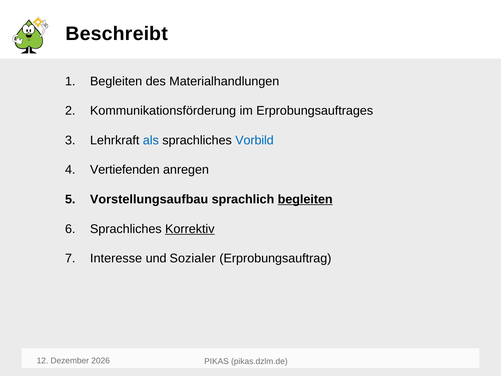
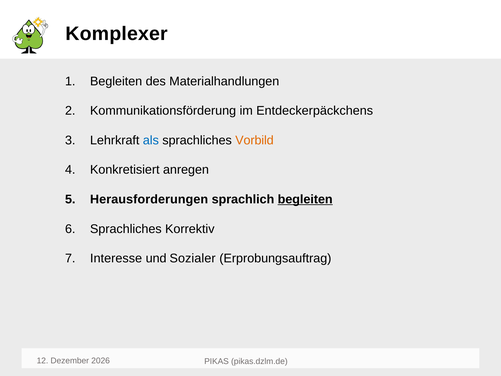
Beschreibt: Beschreibt -> Komplexer
Erprobungsauftrages: Erprobungsauftrages -> Entdeckerpäckchens
Vorbild colour: blue -> orange
Vertiefenden: Vertiefenden -> Konkretisiert
Vorstellungsaufbau: Vorstellungsaufbau -> Herausforderungen
Korrektiv underline: present -> none
